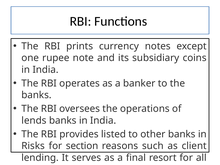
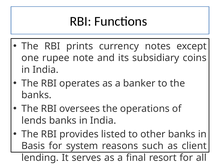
Risks: Risks -> Basis
section: section -> system
